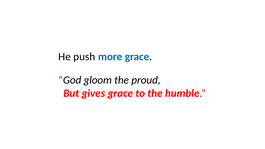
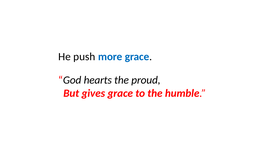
gloom: gloom -> hearts
